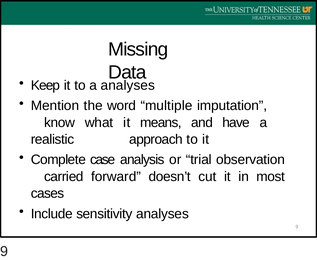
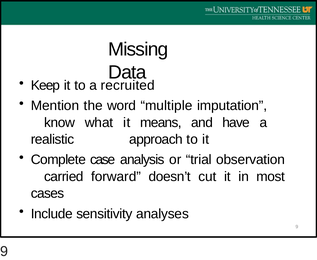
a analyses: analyses -> recruited
